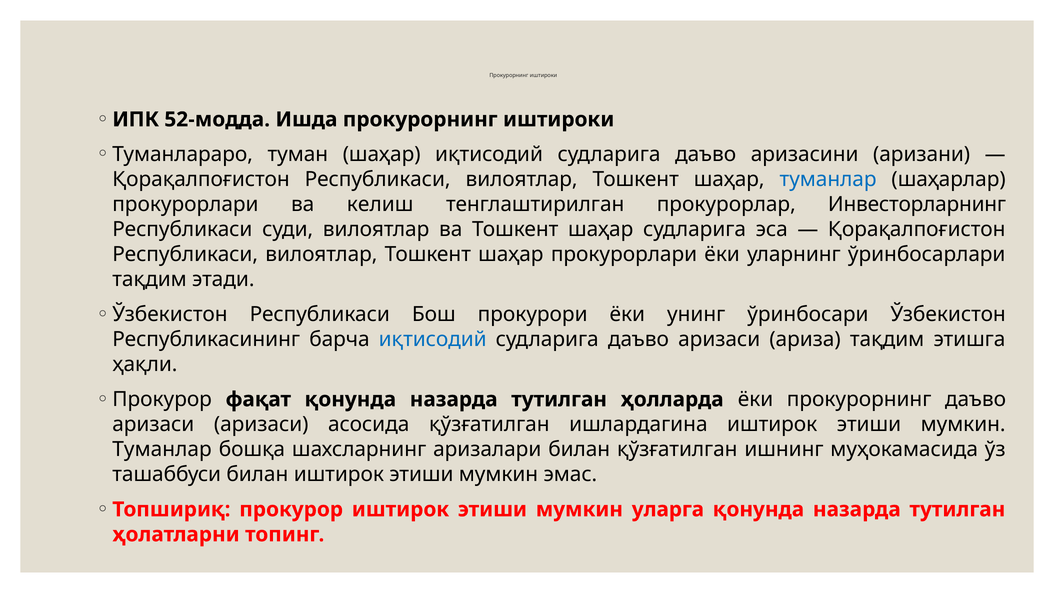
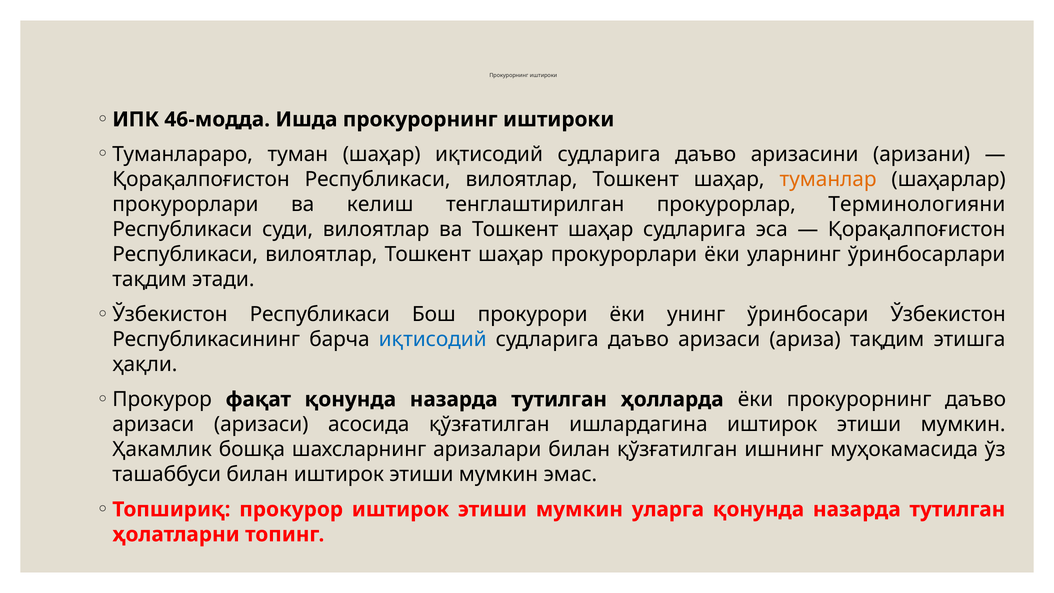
52-модда: 52-модда -> 46-модда
туманлар at (828, 179) colour: blue -> orange
Инвесторларнинг: Инвесторларнинг -> Терминологияни
Туманлар at (162, 449): Туманлар -> Ҳакамлик
